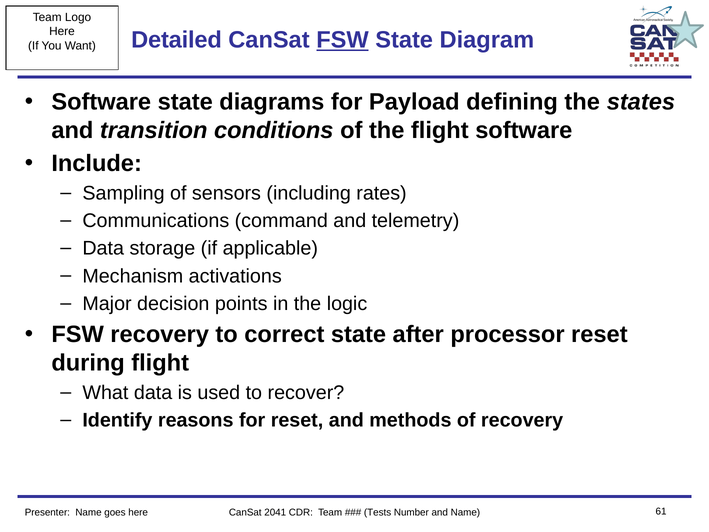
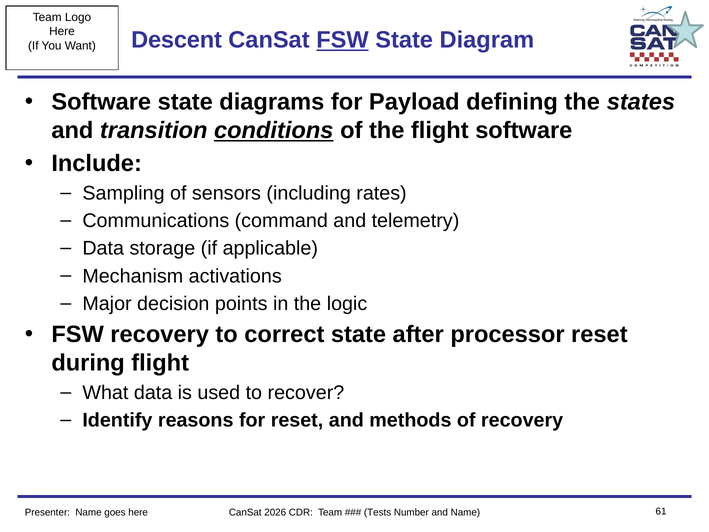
Detailed: Detailed -> Descent
conditions underline: none -> present
2041: 2041 -> 2026
